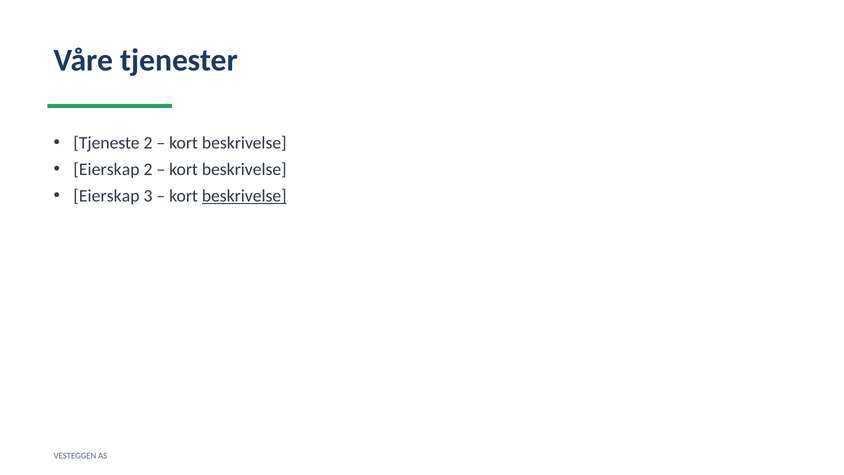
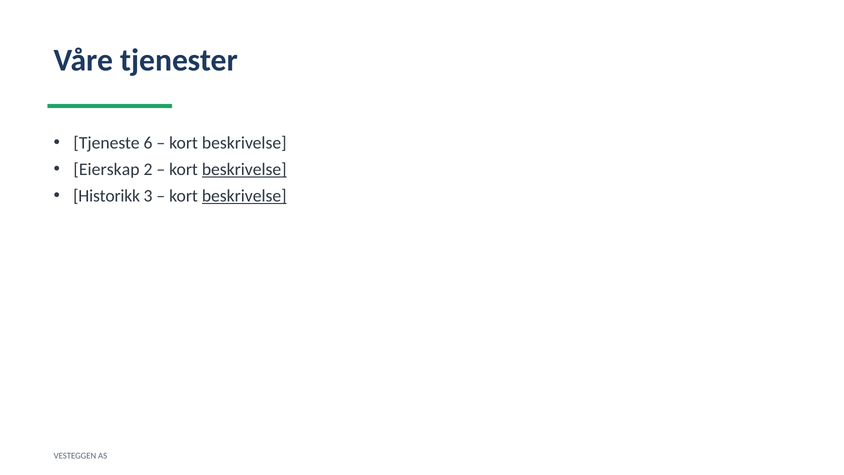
Tjeneste 2: 2 -> 6
beskrivelse at (244, 169) underline: none -> present
Eierskap at (107, 196): Eierskap -> Historikk
